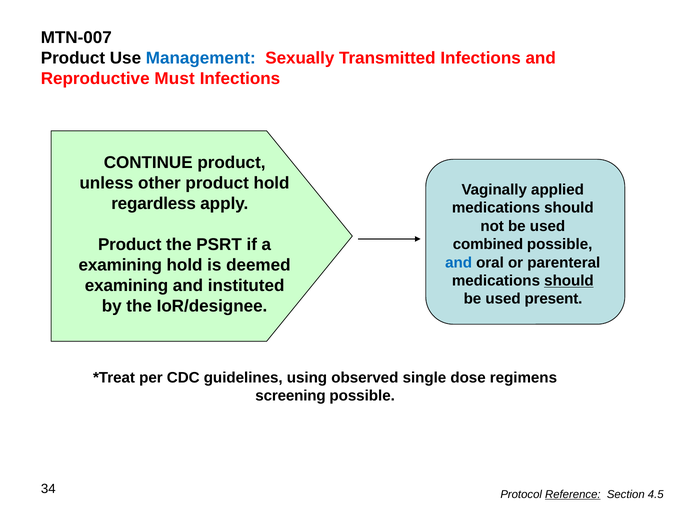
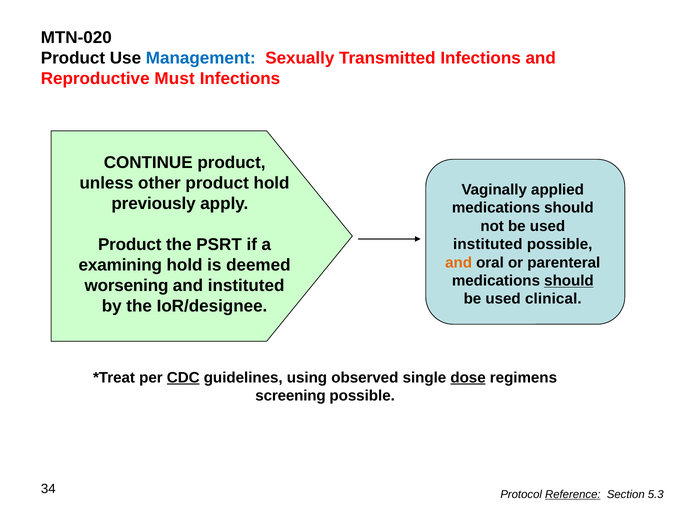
MTN-007: MTN-007 -> MTN-020
regardless: regardless -> previously
combined at (488, 244): combined -> instituted
and at (459, 262) colour: blue -> orange
examining at (126, 285): examining -> worsening
present: present -> clinical
CDC underline: none -> present
dose underline: none -> present
4.5: 4.5 -> 5.3
